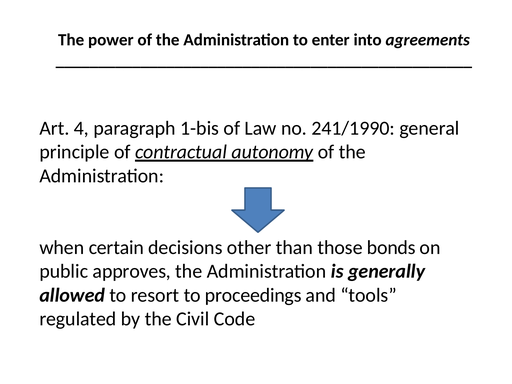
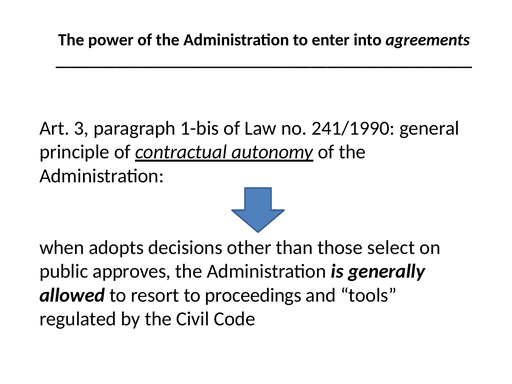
4: 4 -> 3
certain: certain -> adopts
bonds: bonds -> select
